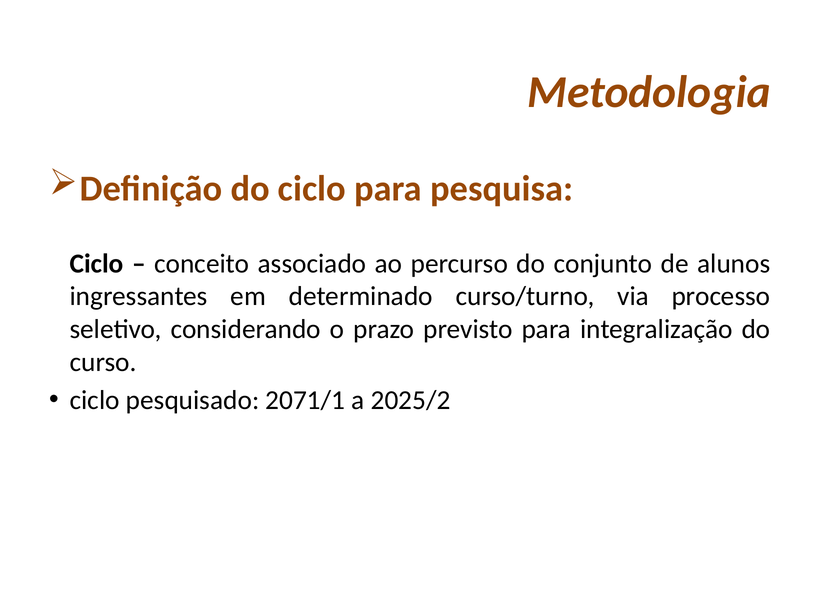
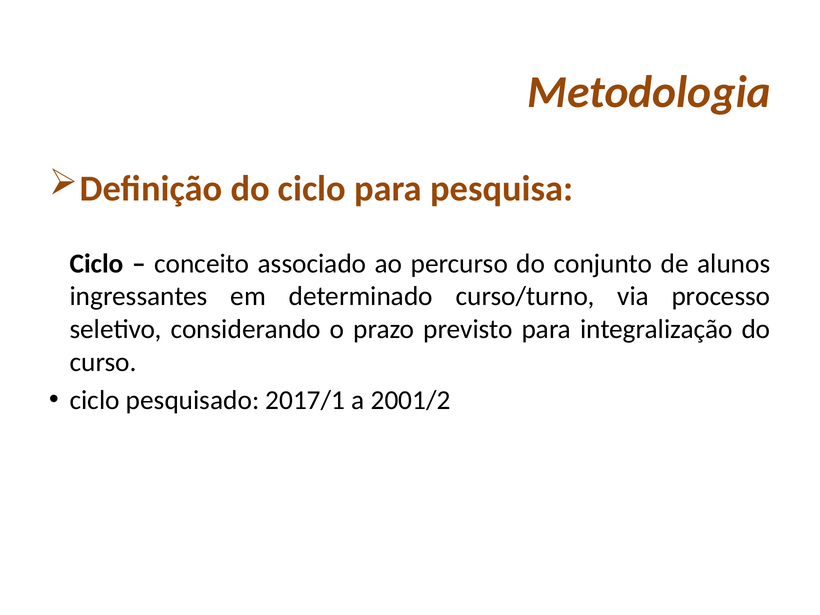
2071/1: 2071/1 -> 2017/1
2025/2: 2025/2 -> 2001/2
